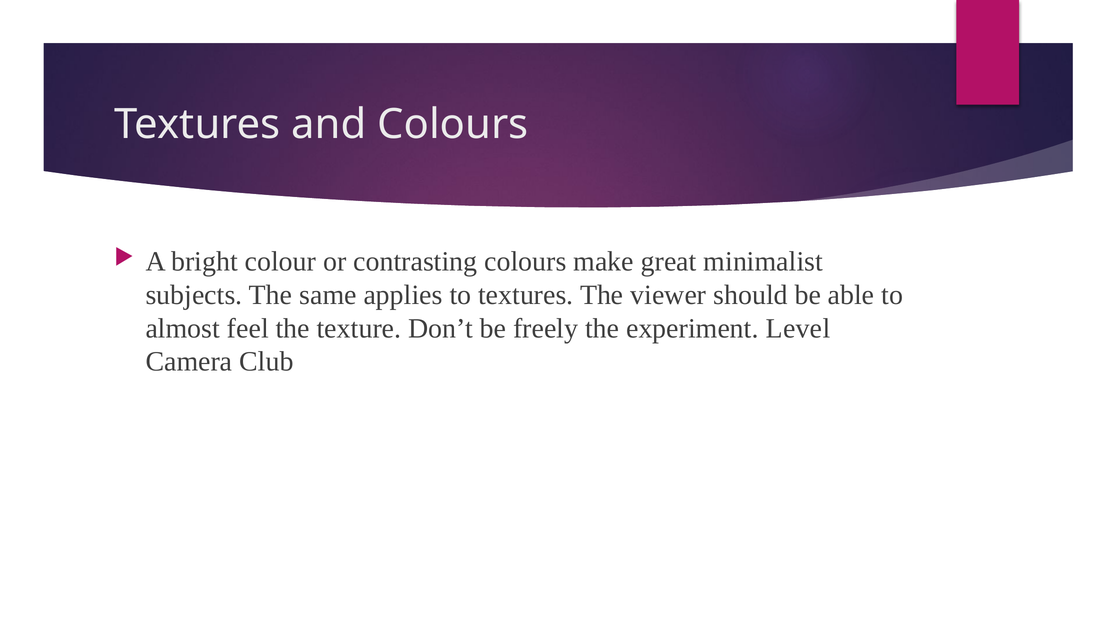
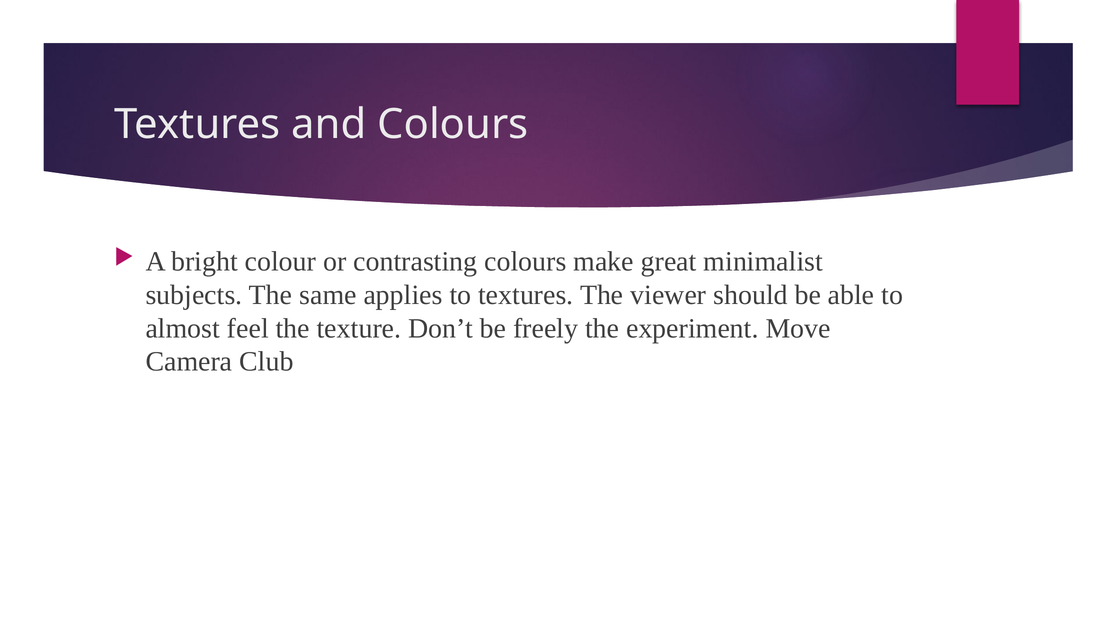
Level: Level -> Move
